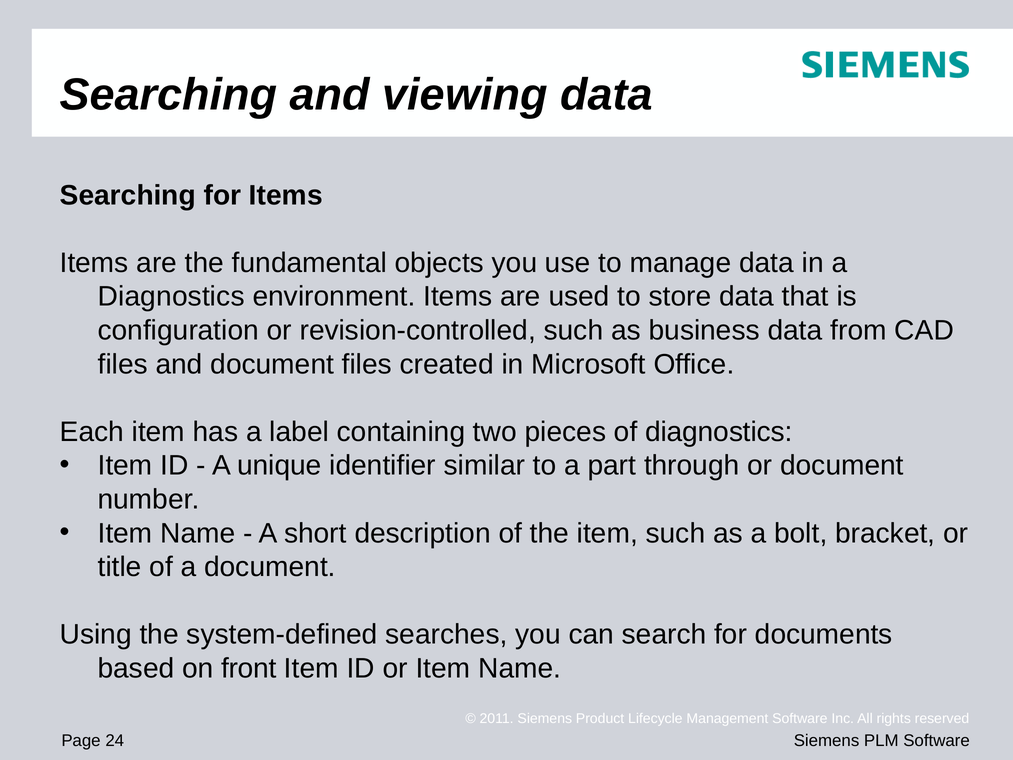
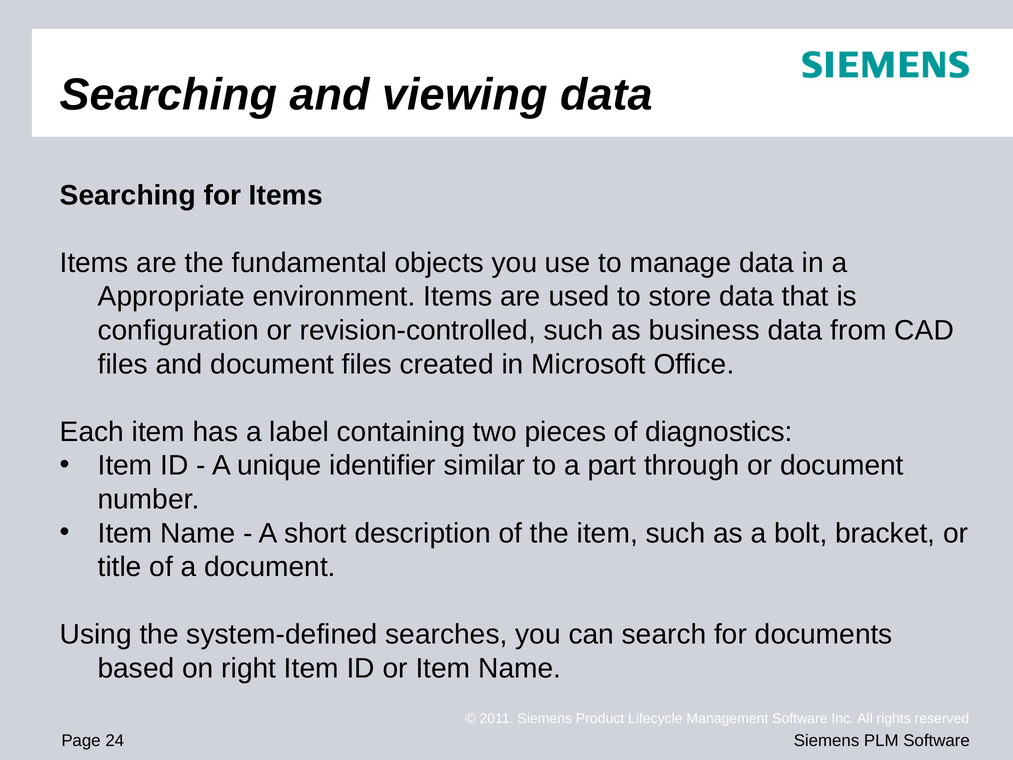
Diagnostics at (171, 297): Diagnostics -> Appropriate
front: front -> right
